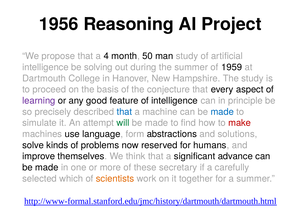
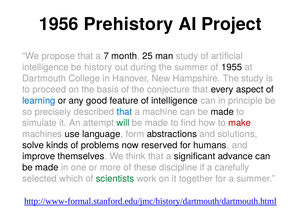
Reasoning: Reasoning -> Prehistory
4: 4 -> 7
50: 50 -> 25
solving: solving -> history
1959: 1959 -> 1955
learning colour: purple -> blue
made at (222, 112) colour: blue -> black
secretary: secretary -> discipline
scientists colour: orange -> green
